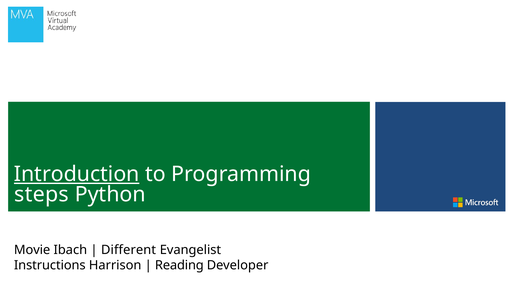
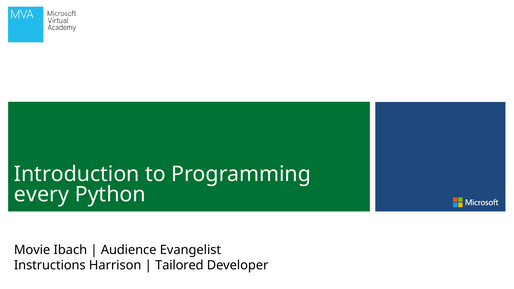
Introduction underline: present -> none
steps: steps -> every
Different: Different -> Audience
Reading: Reading -> Tailored
